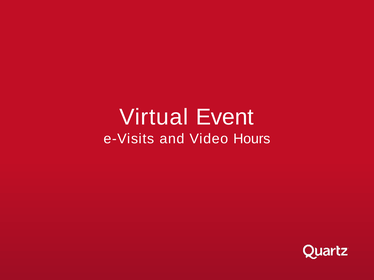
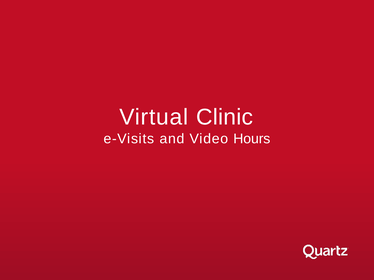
Event: Event -> Clinic
